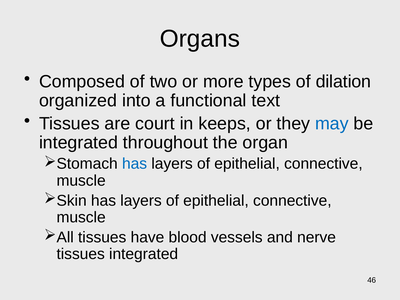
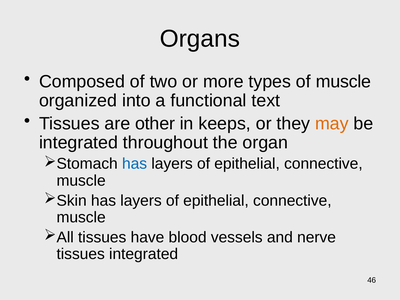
of dilation: dilation -> muscle
court: court -> other
may colour: blue -> orange
